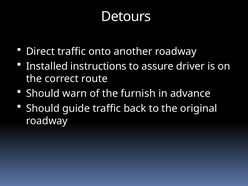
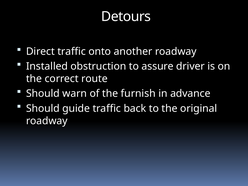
instructions: instructions -> obstruction
